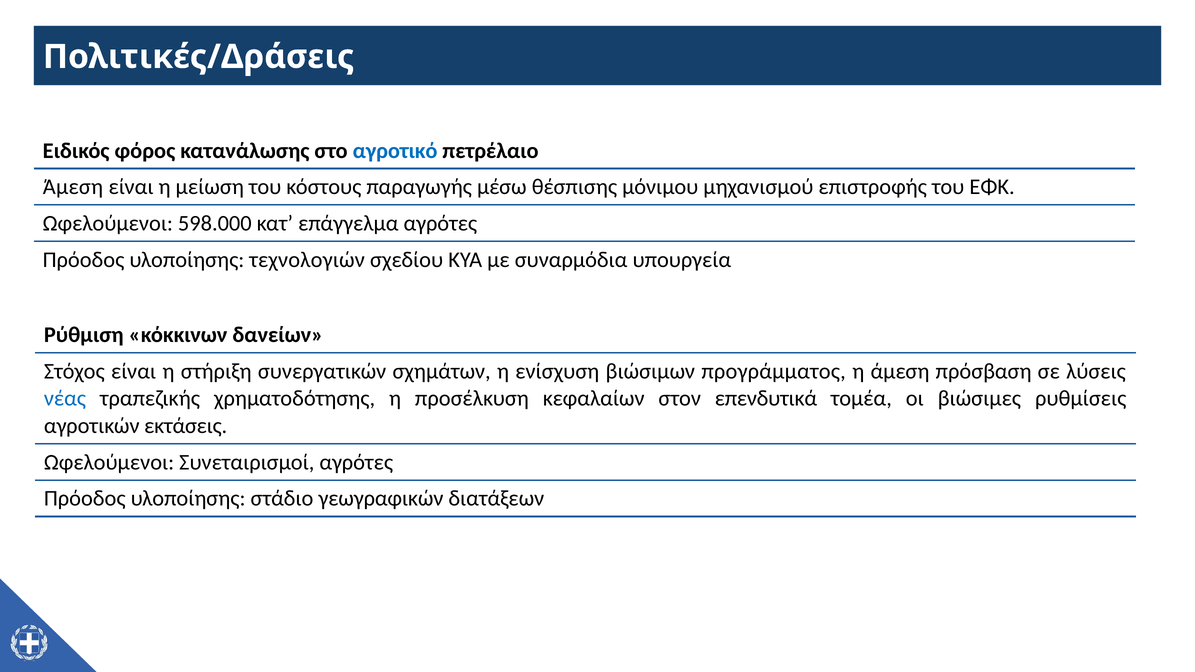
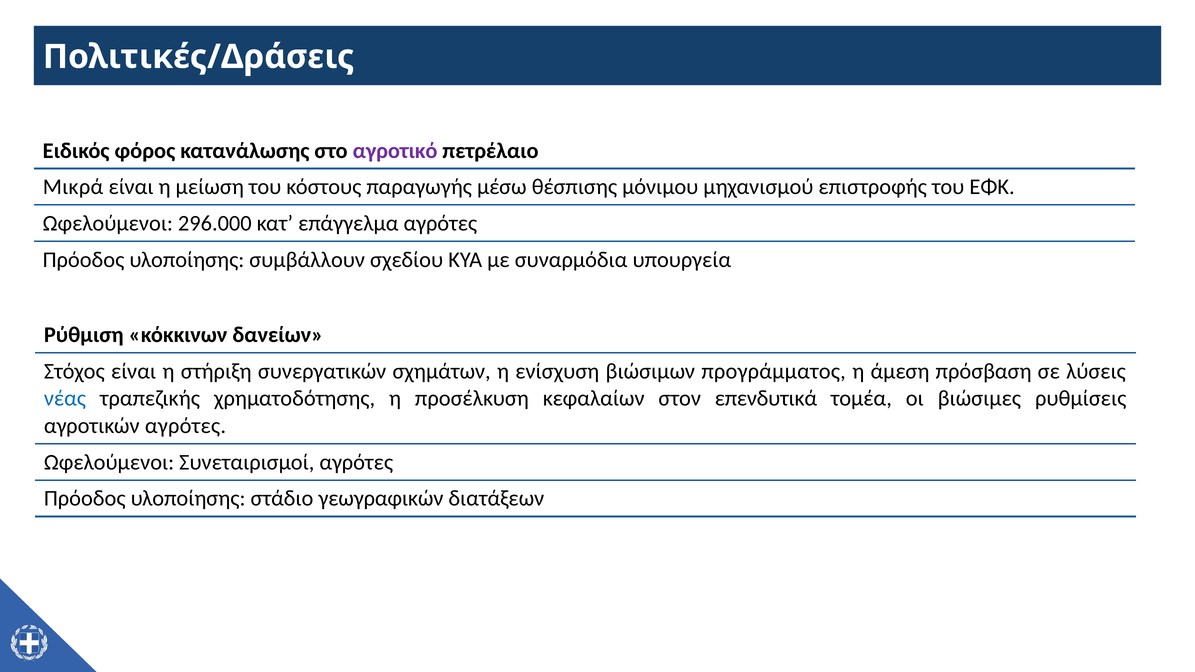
αγροτικό colour: blue -> purple
Άμεση at (73, 187): Άμεση -> Μικρά
598.000: 598.000 -> 296.000
τεχνολογιών: τεχνολογιών -> συμβάλλουν
αγροτικών εκτάσεις: εκτάσεις -> αγρότες
